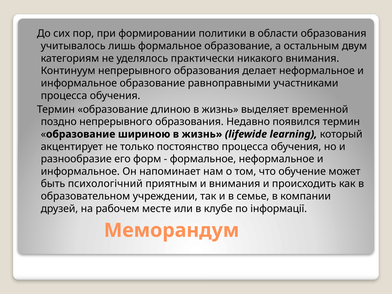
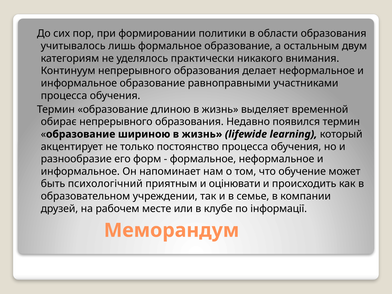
поздно: поздно -> обирає
и внимания: внимания -> оцінювати
